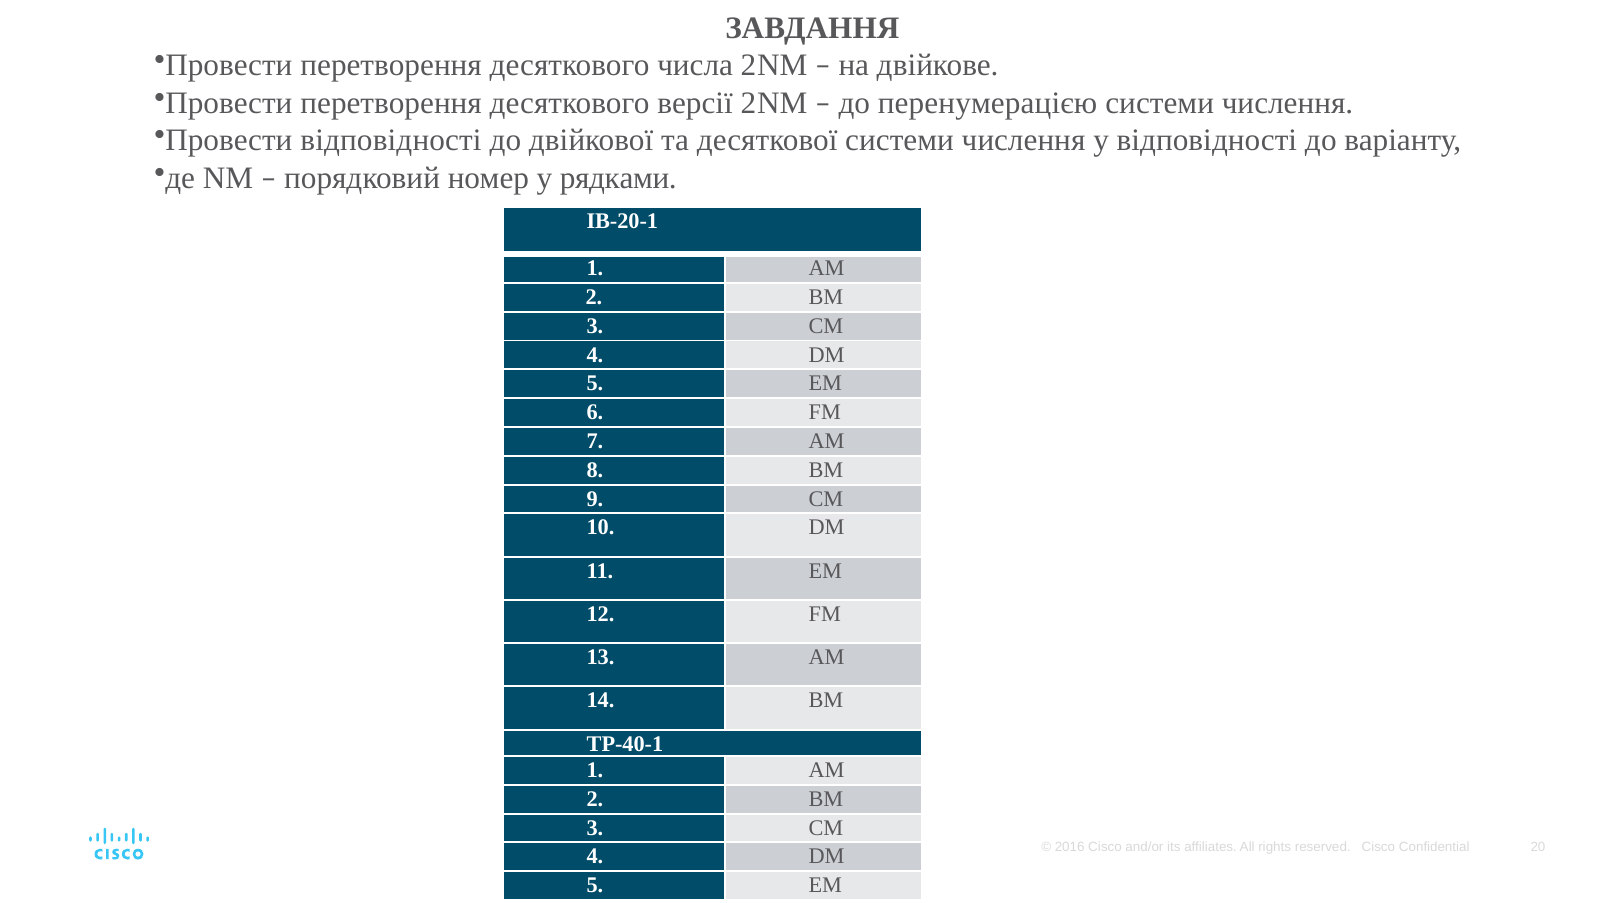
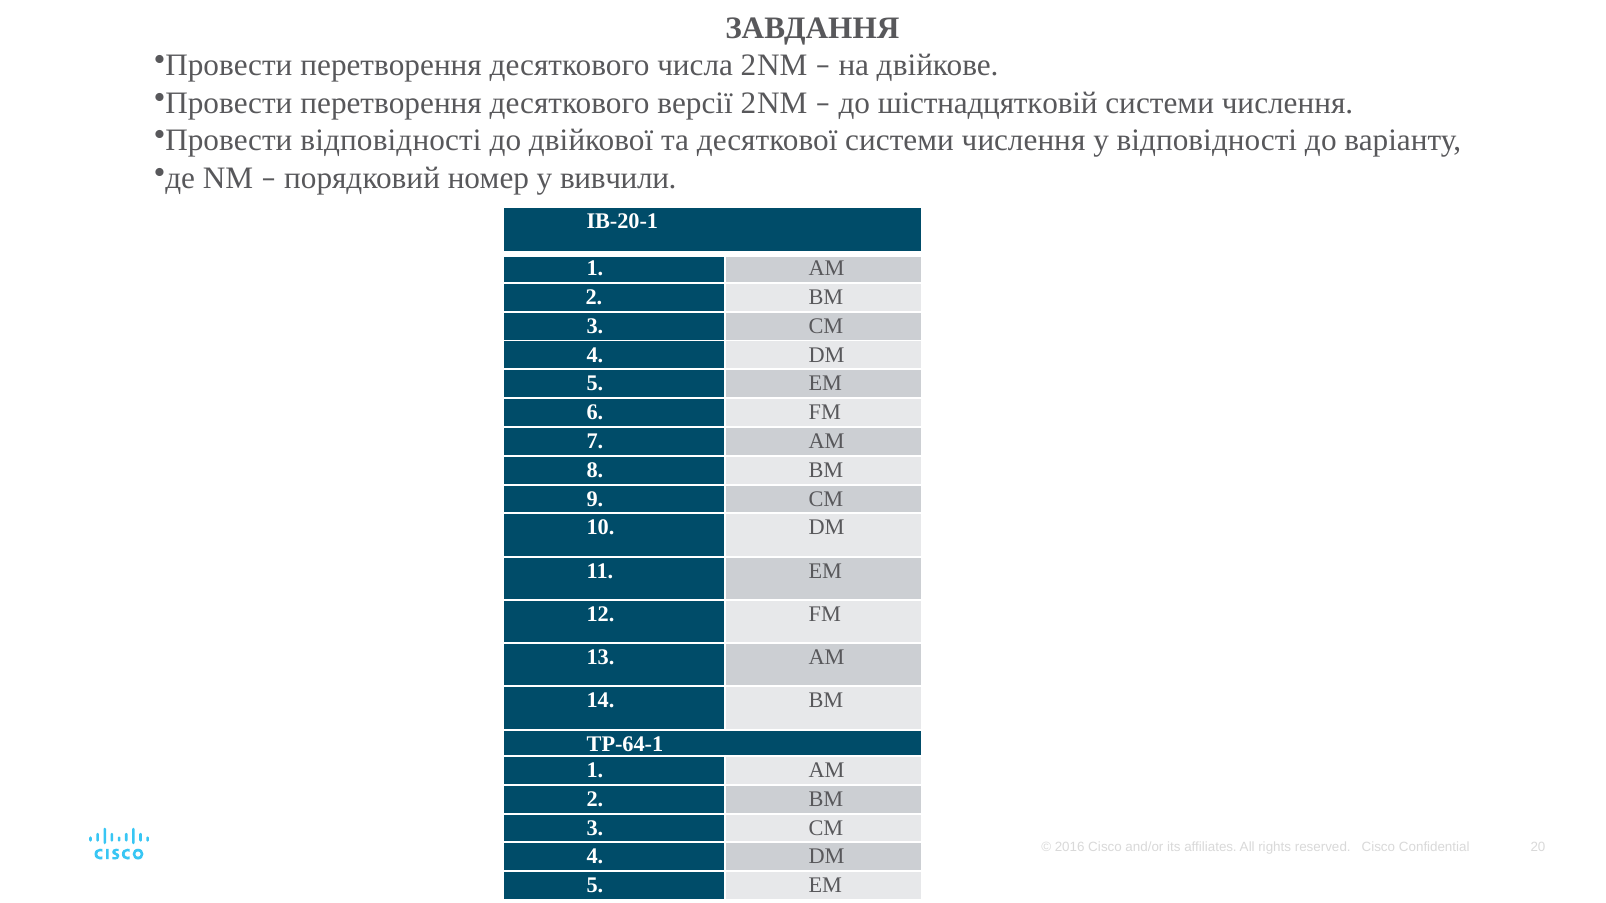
перенумерацією: перенумерацією -> шістнадцятковій
рядками: рядками -> вивчили
ТР-40-1: ТР-40-1 -> ТР-64-1
